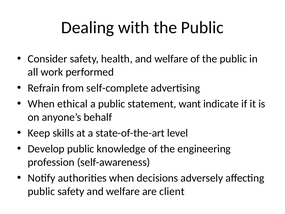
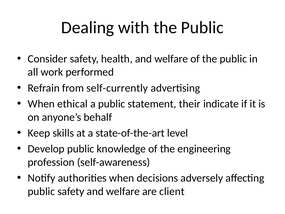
self-complete: self-complete -> self-currently
want: want -> their
